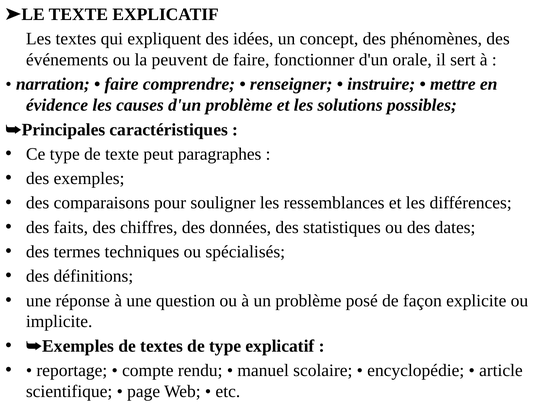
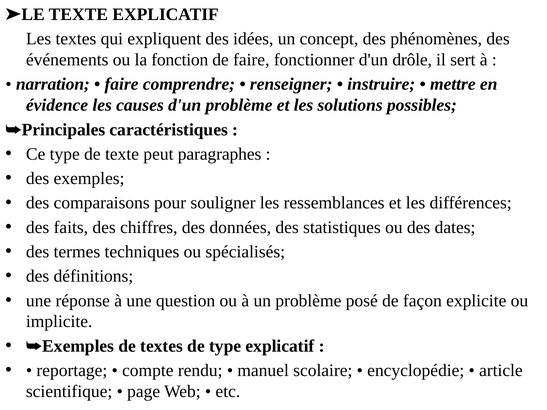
peuvent: peuvent -> fonction
orale: orale -> drôle
